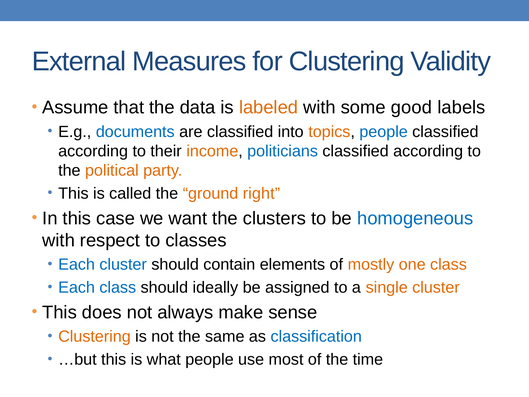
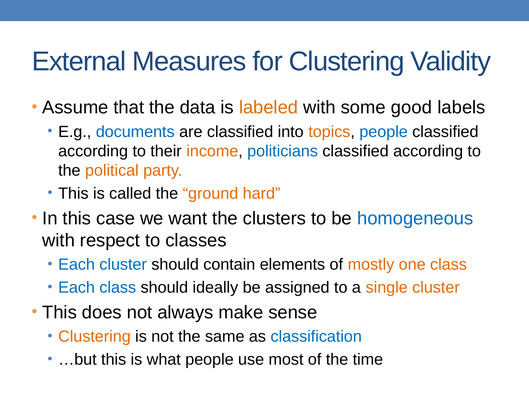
right: right -> hard
